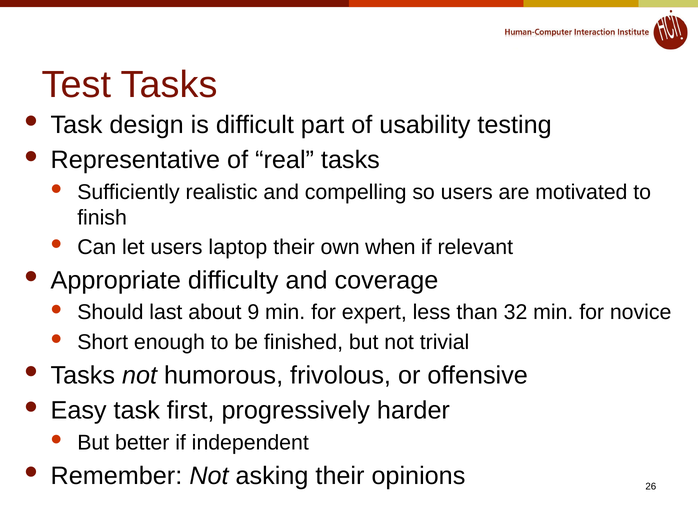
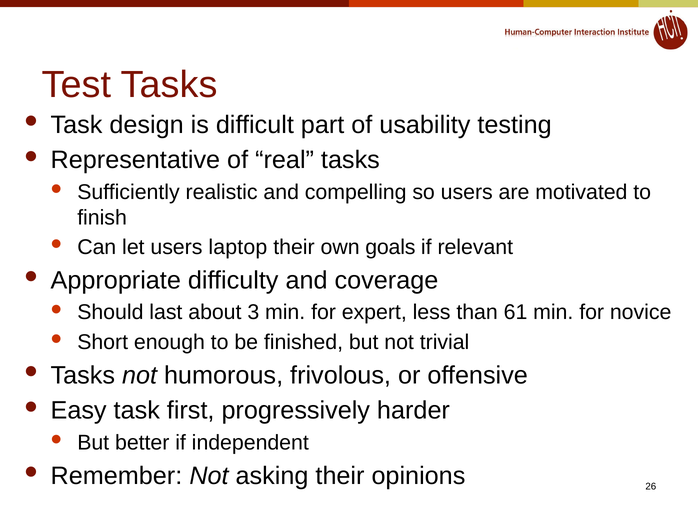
when: when -> goals
9: 9 -> 3
32: 32 -> 61
